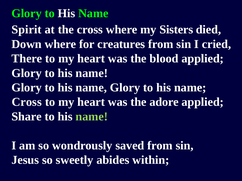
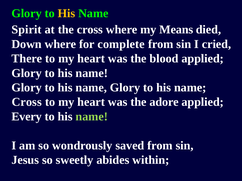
His at (67, 13) colour: white -> yellow
Sisters: Sisters -> Means
creatures: creatures -> complete
Share: Share -> Every
